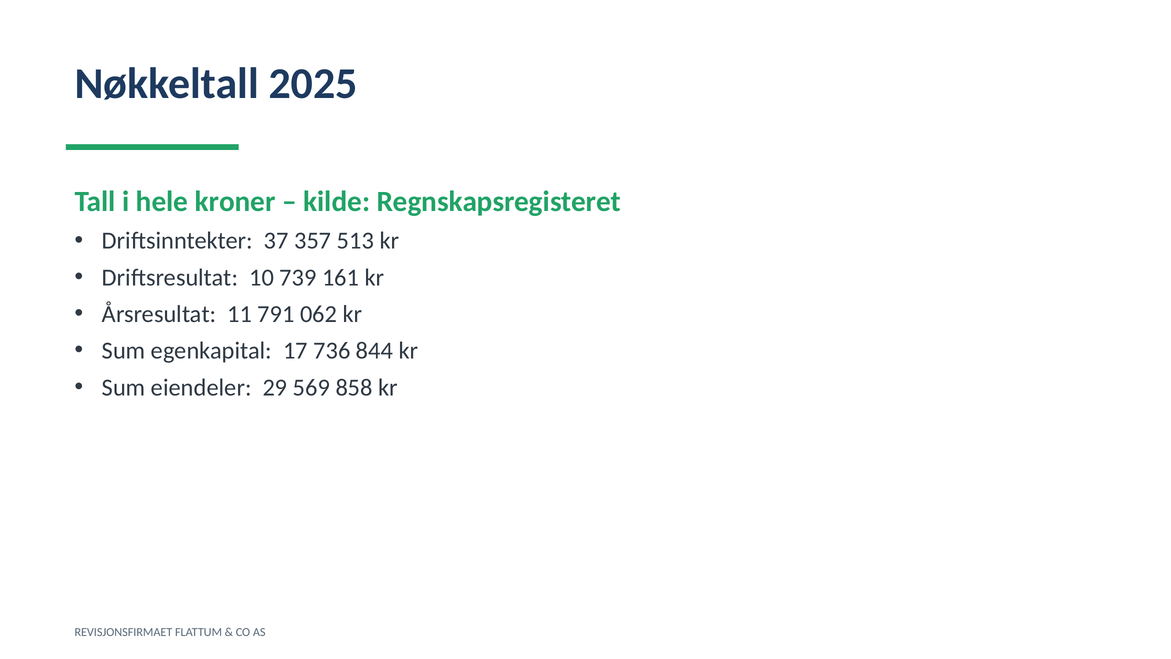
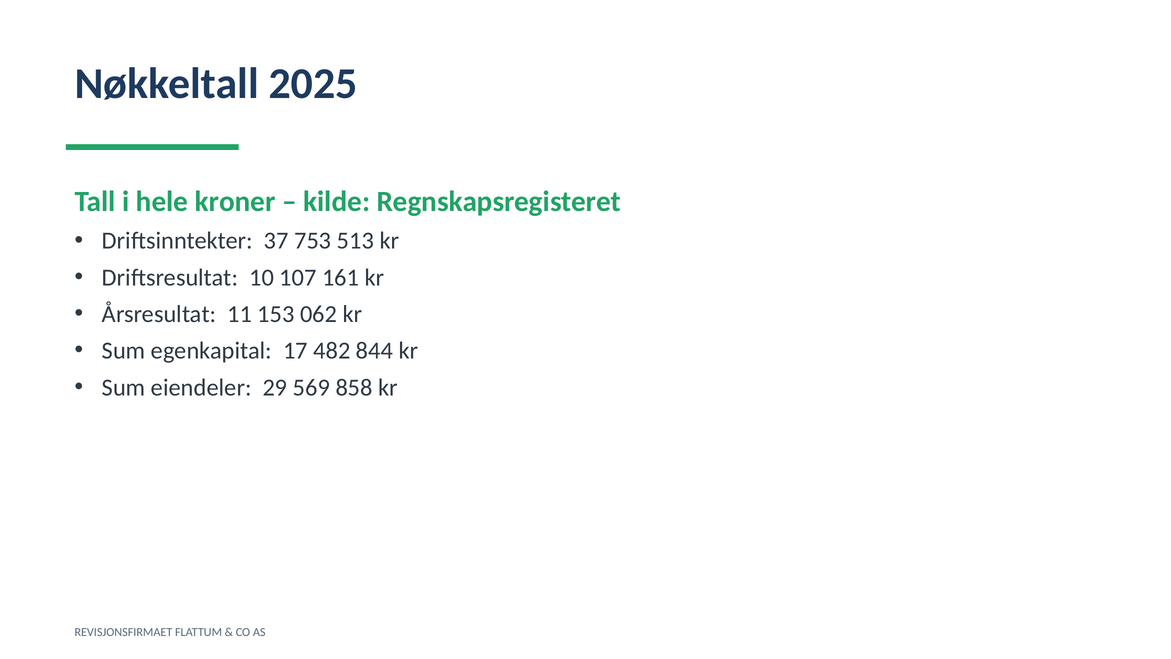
357: 357 -> 753
739: 739 -> 107
791: 791 -> 153
736: 736 -> 482
